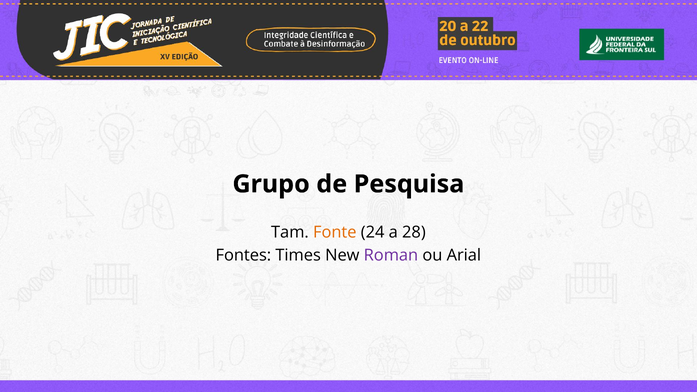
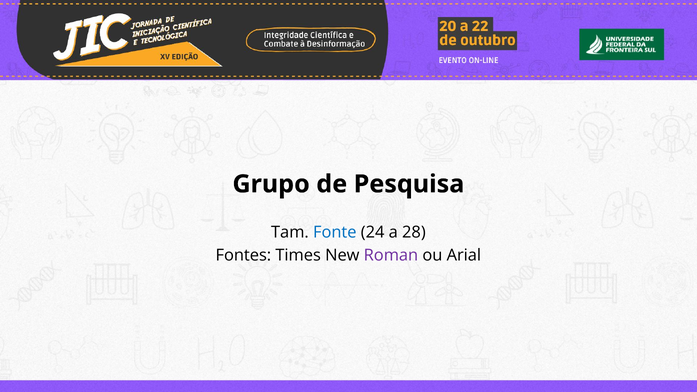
Fonte colour: orange -> blue
